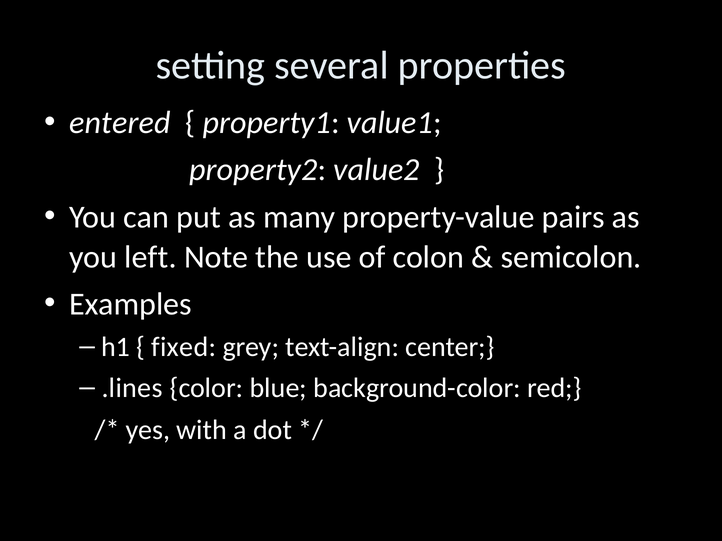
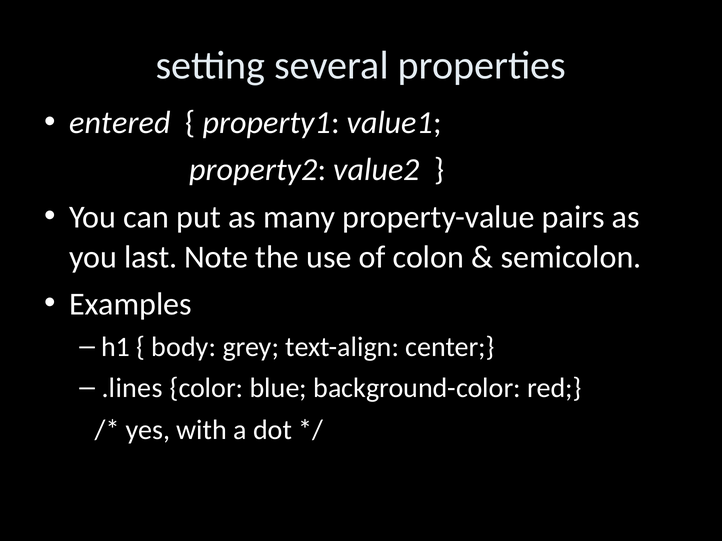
left: left -> last
fixed: fixed -> body
